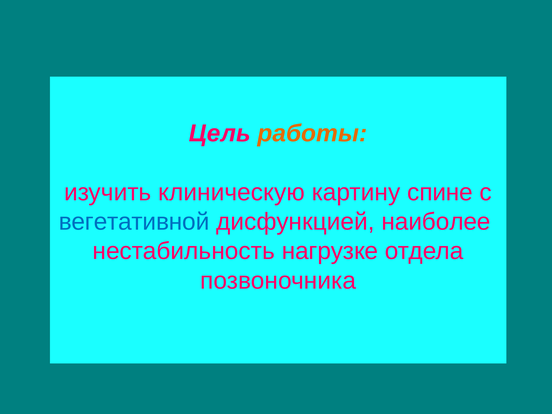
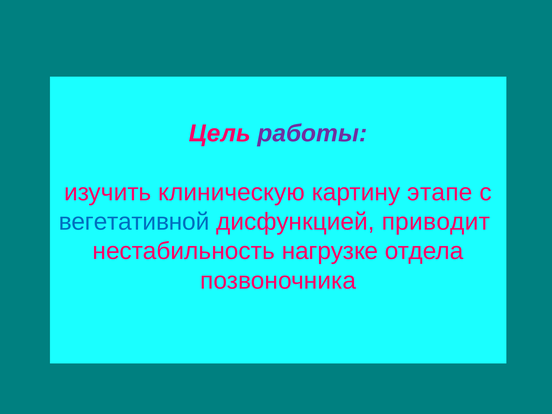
работы colour: orange -> purple
спине: спине -> этапе
наиболее: наиболее -> приводит
